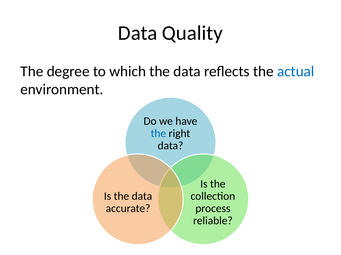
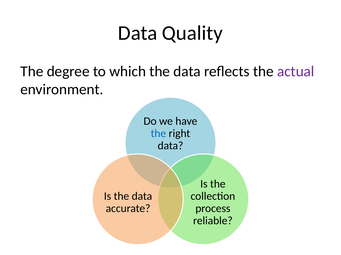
actual colour: blue -> purple
